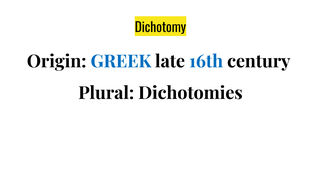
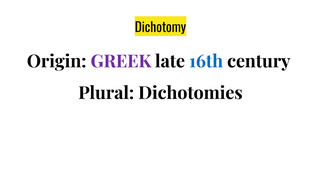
GREEK colour: blue -> purple
